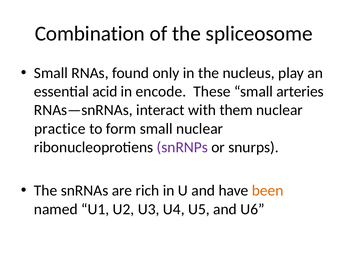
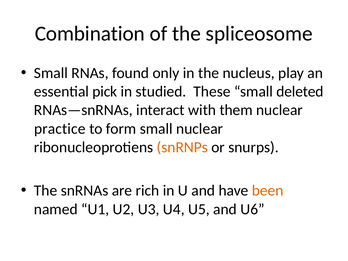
acid: acid -> pick
encode: encode -> studied
arteries: arteries -> deleted
snRNPs colour: purple -> orange
